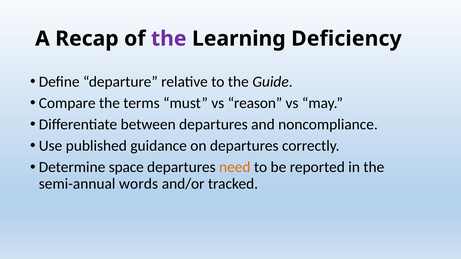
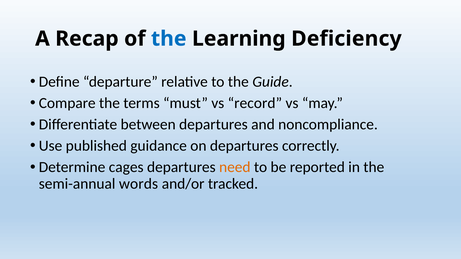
the at (169, 39) colour: purple -> blue
reason: reason -> record
space: space -> cages
